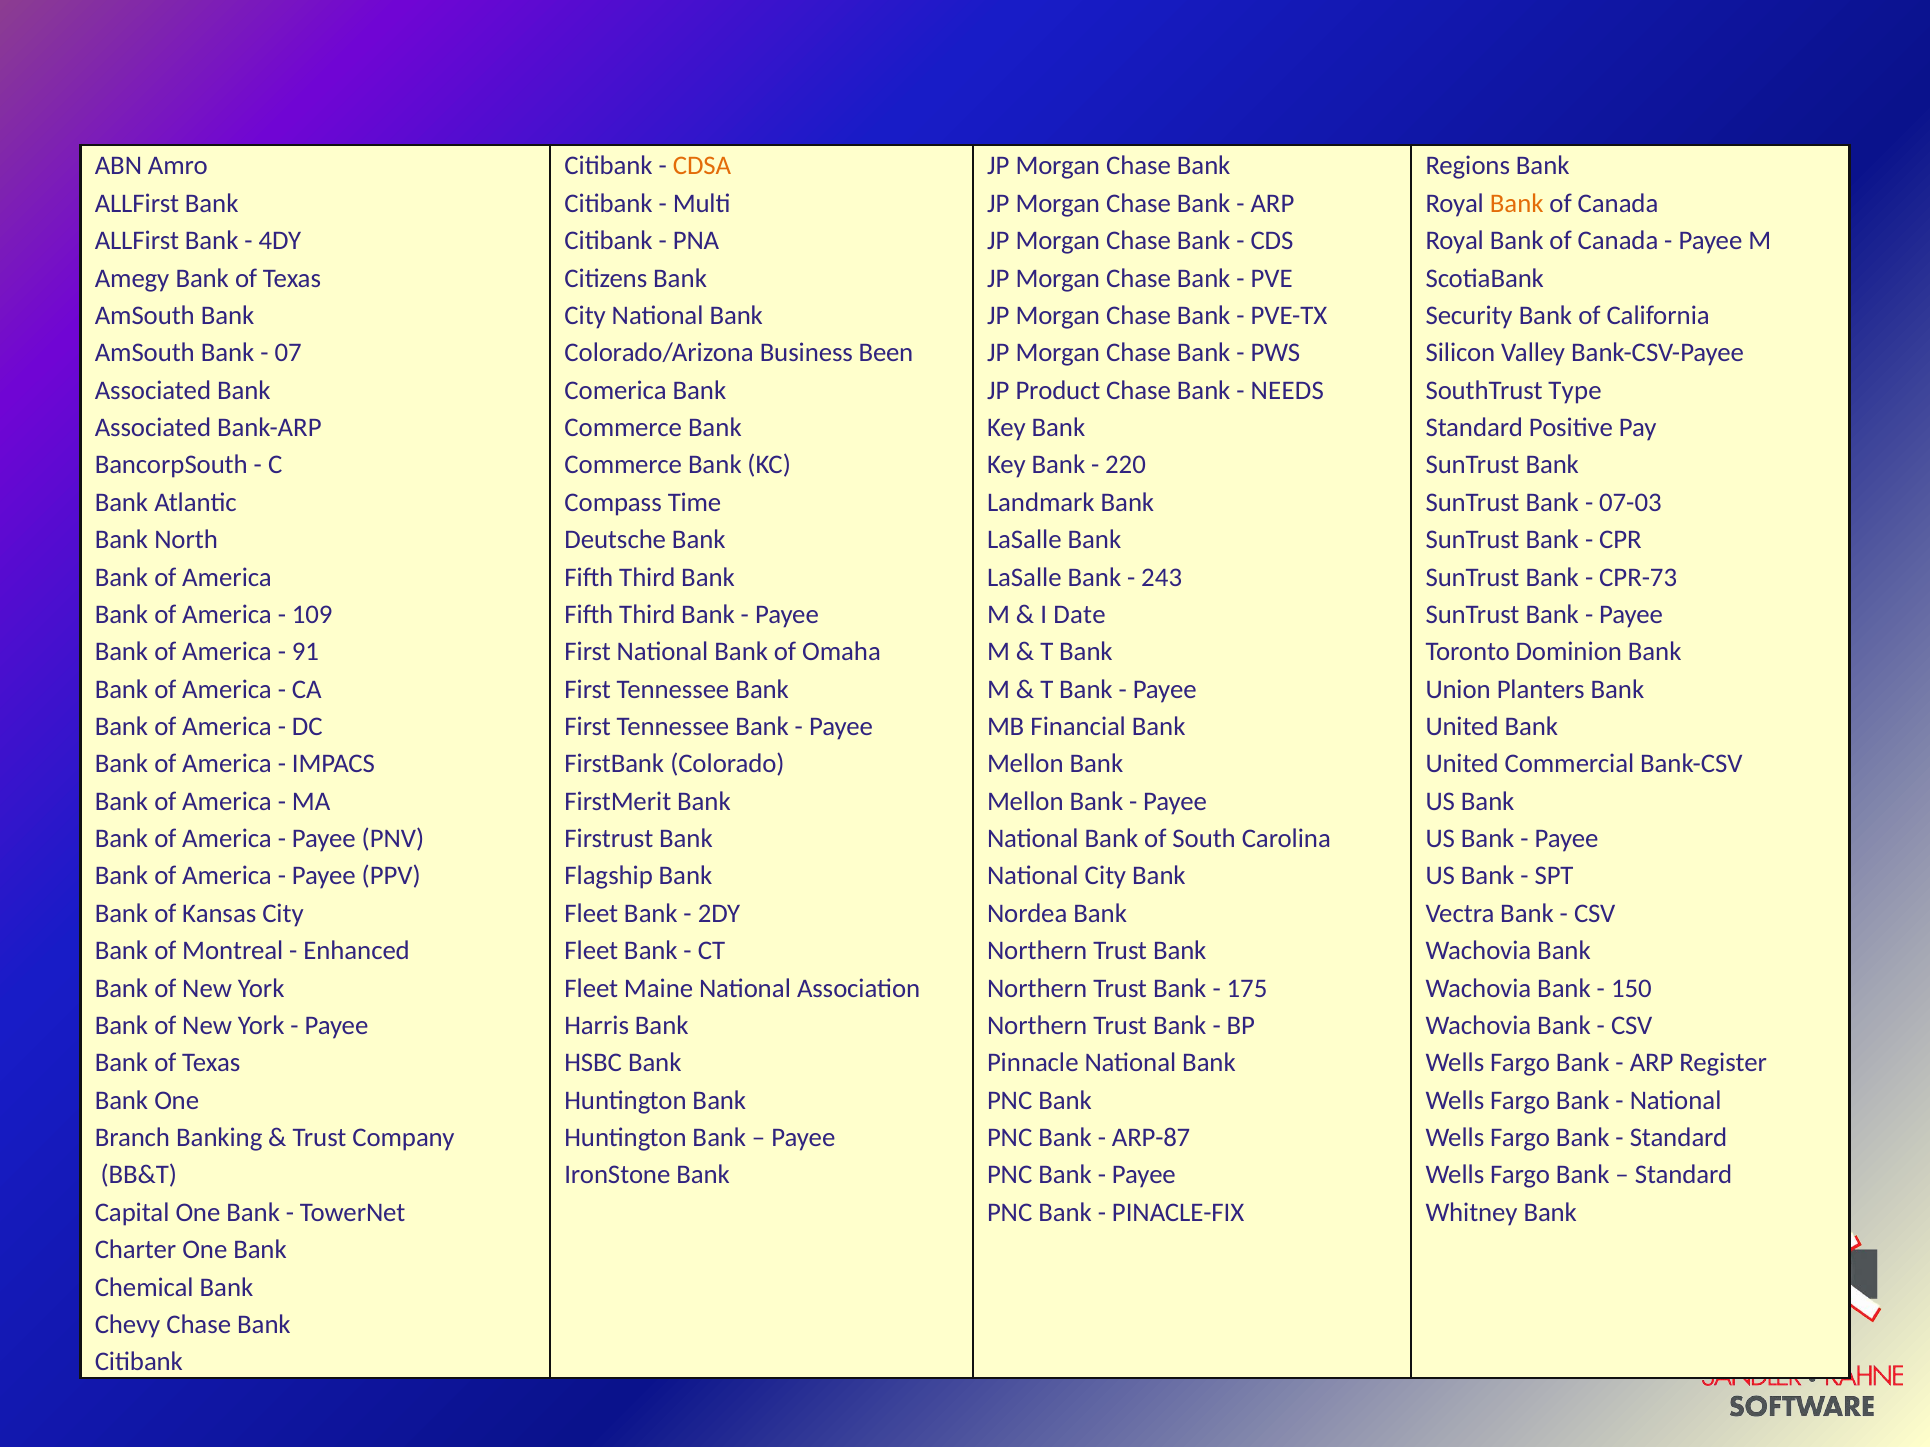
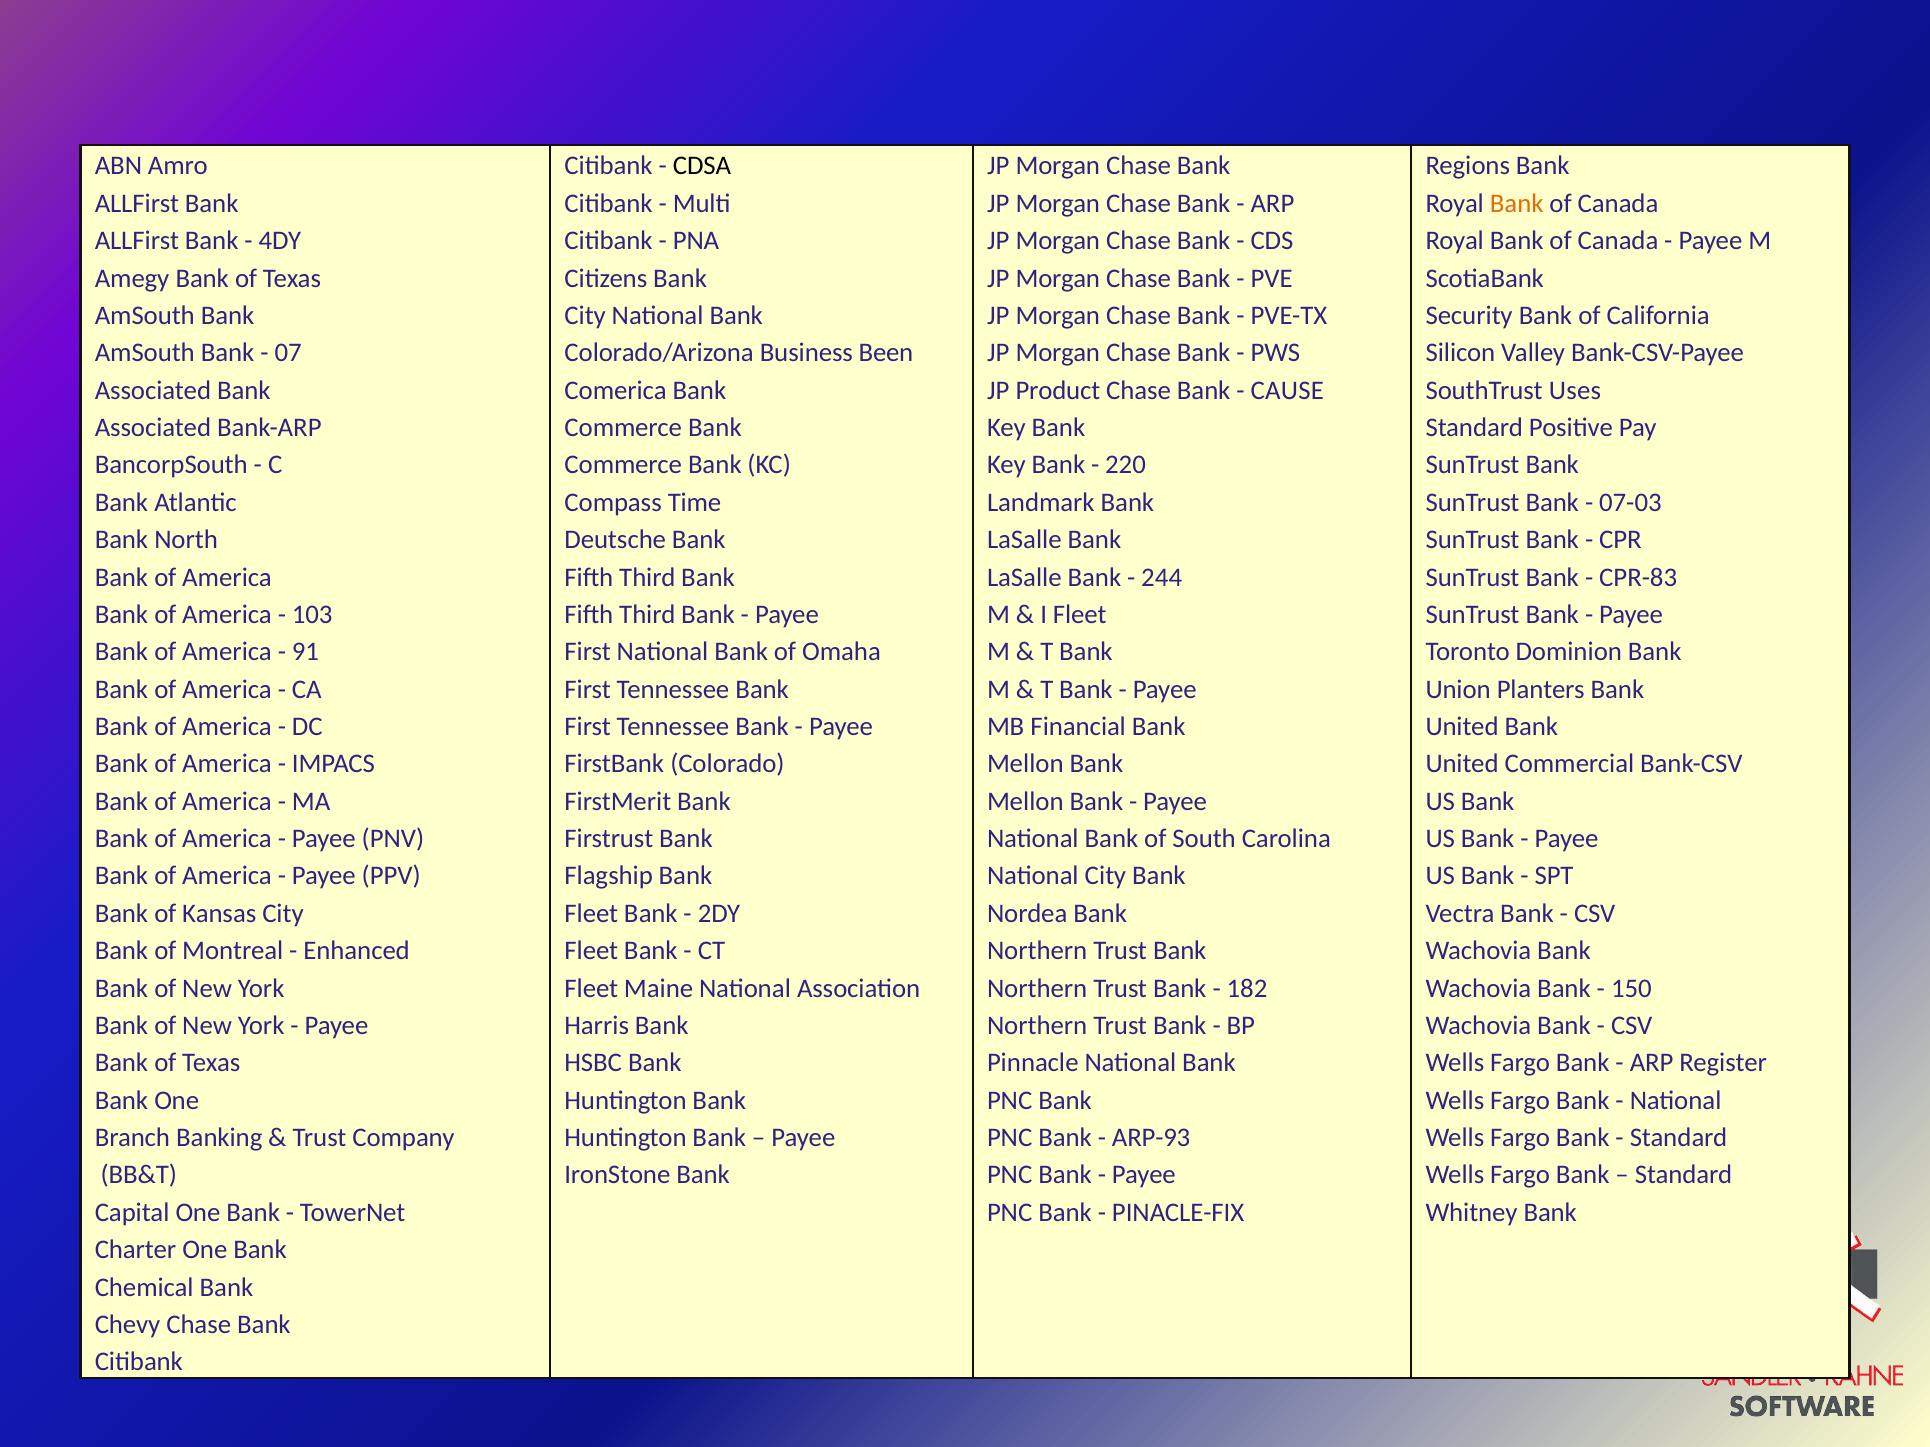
CDSA colour: orange -> black
NEEDS: NEEDS -> CAUSE
Type: Type -> Uses
243: 243 -> 244
CPR-73: CPR-73 -> CPR-83
109: 109 -> 103
I Date: Date -> Fleet
175: 175 -> 182
ARP-87: ARP-87 -> ARP-93
